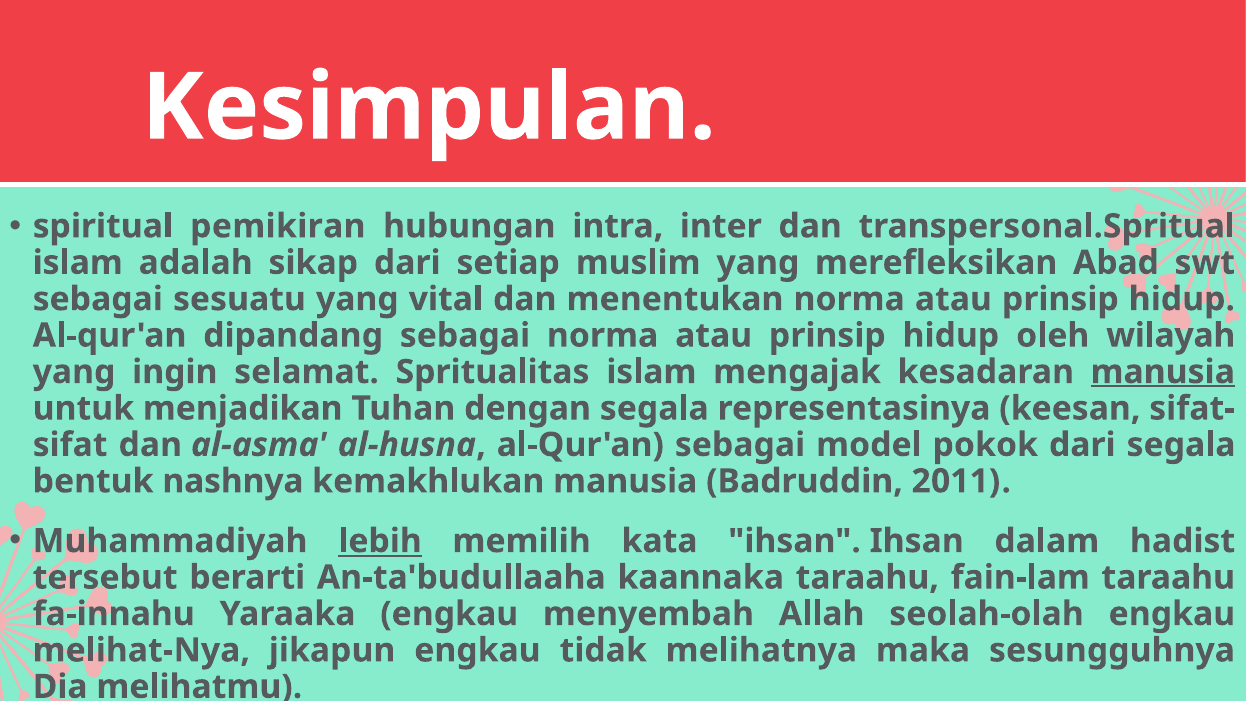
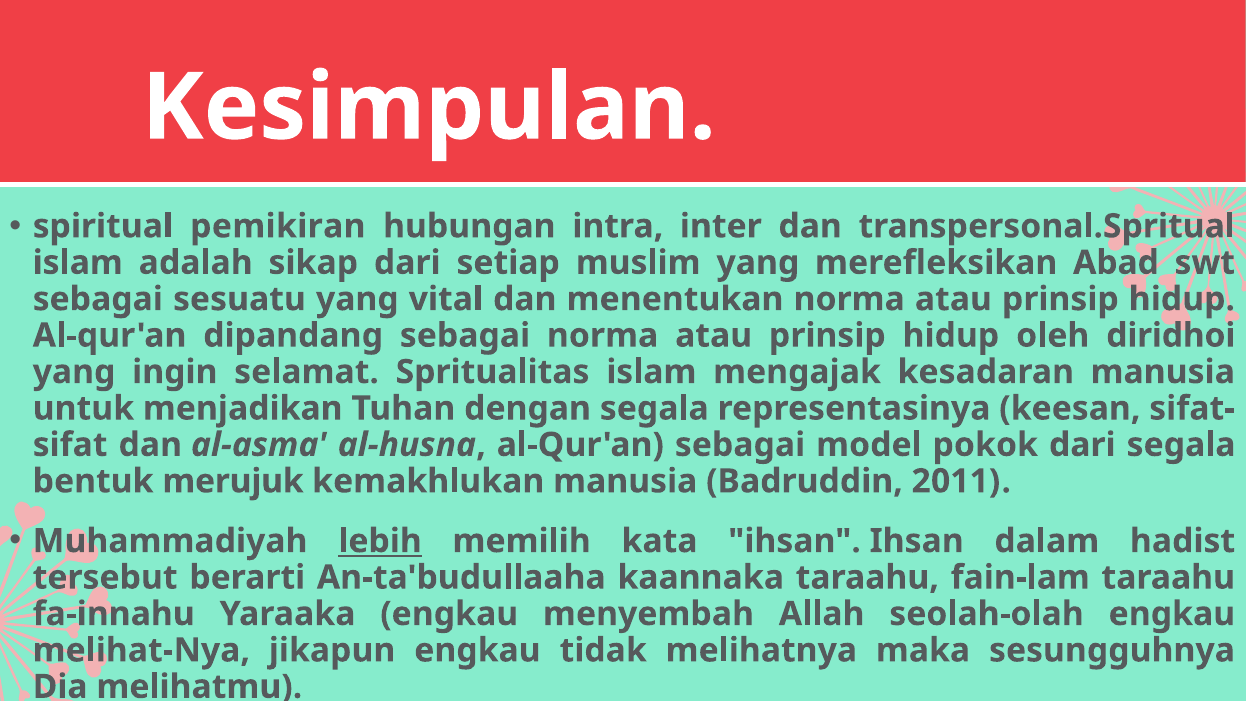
wilayah: wilayah -> diridhoi
manusia at (1163, 372) underline: present -> none
nashnya: nashnya -> merujuk
